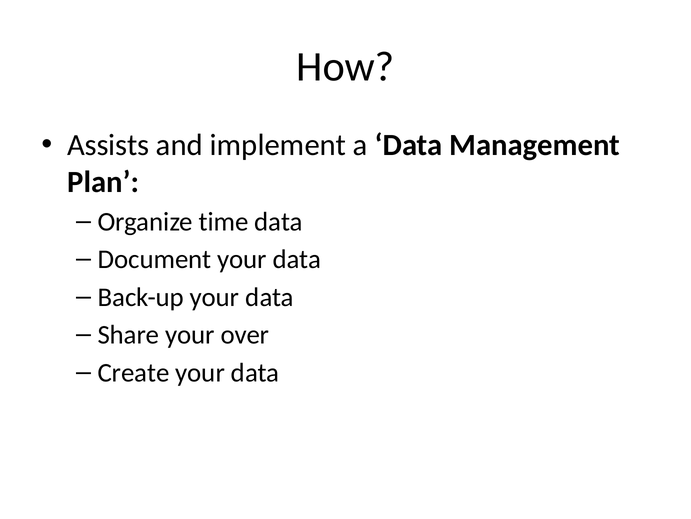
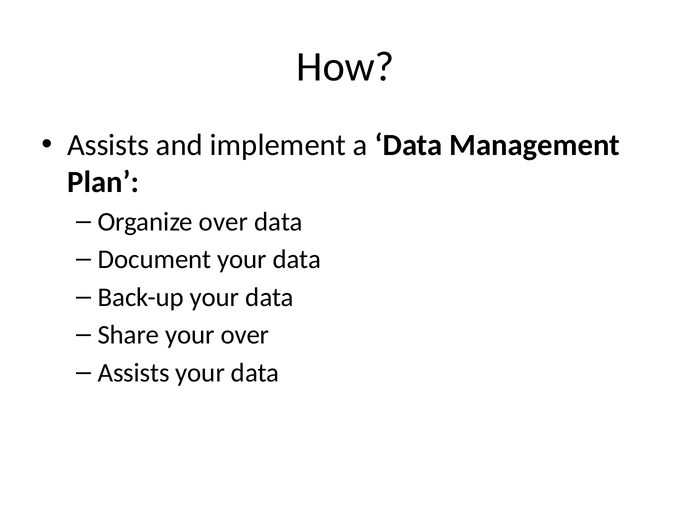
Organize time: time -> over
Create at (134, 372): Create -> Assists
